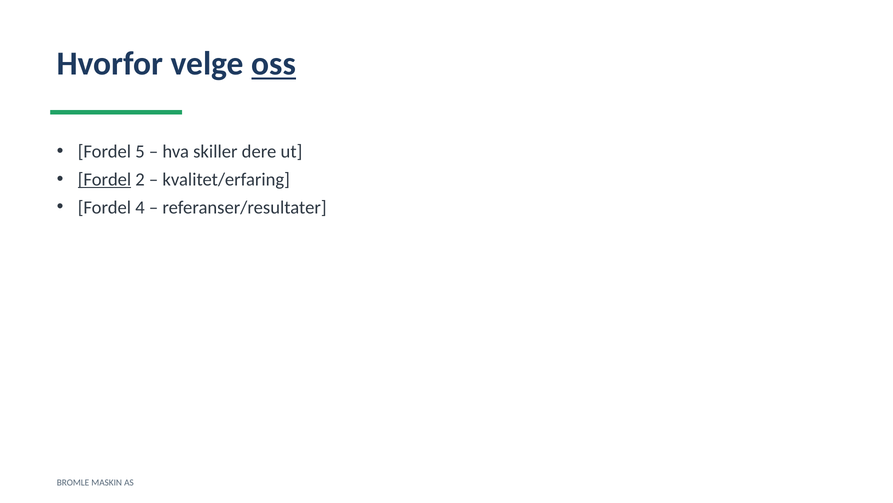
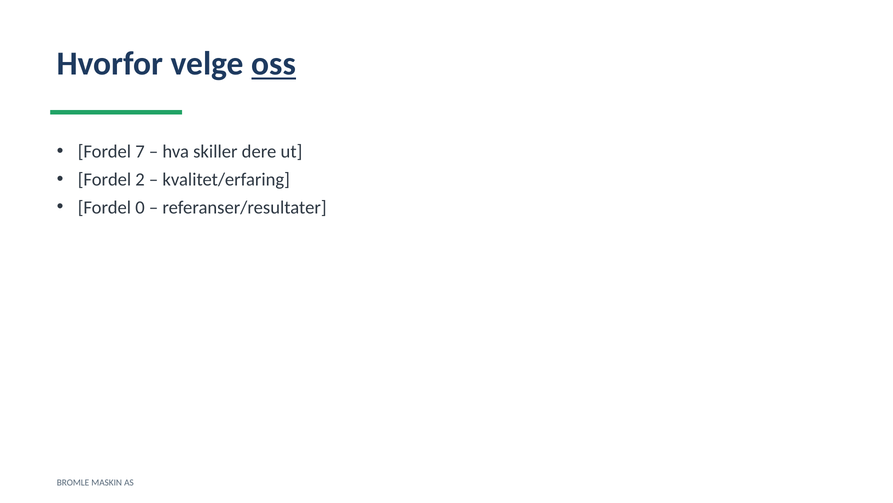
5: 5 -> 7
Fordel at (104, 179) underline: present -> none
4: 4 -> 0
